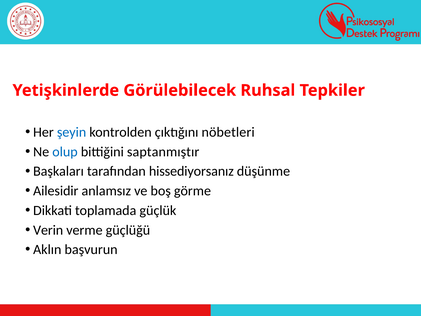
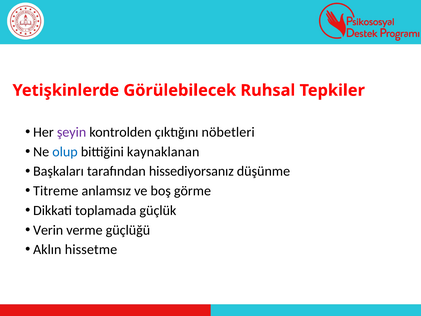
şeyin colour: blue -> purple
saptanmıştır: saptanmıştır -> kaynaklanan
Ailesidir: Ailesidir -> Titreme
başvurun: başvurun -> hissetme
